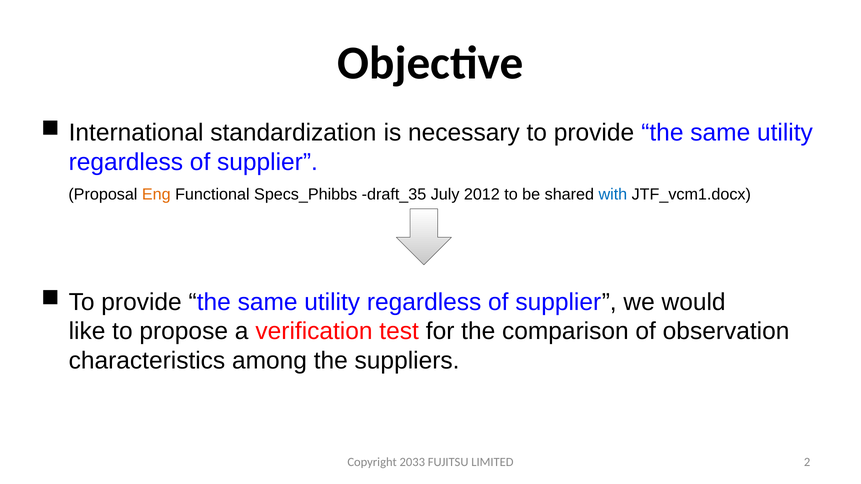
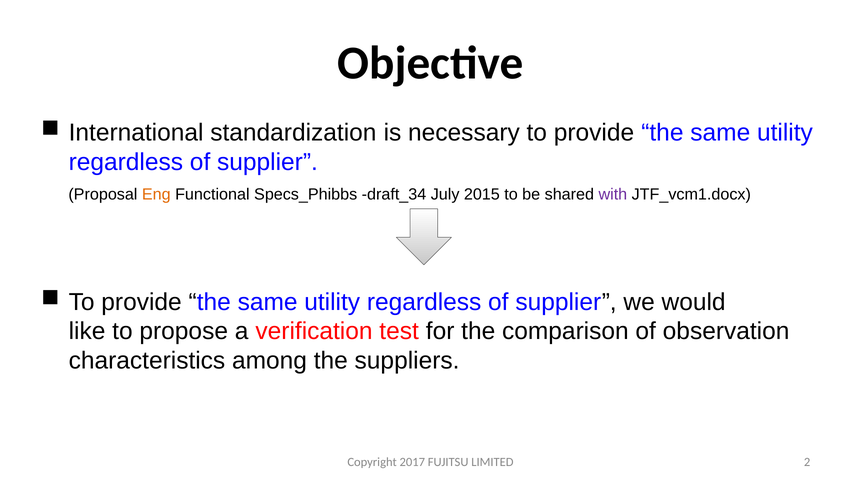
draft_35: draft_35 -> draft_34
2012: 2012 -> 2015
with colour: blue -> purple
2033: 2033 -> 2017
